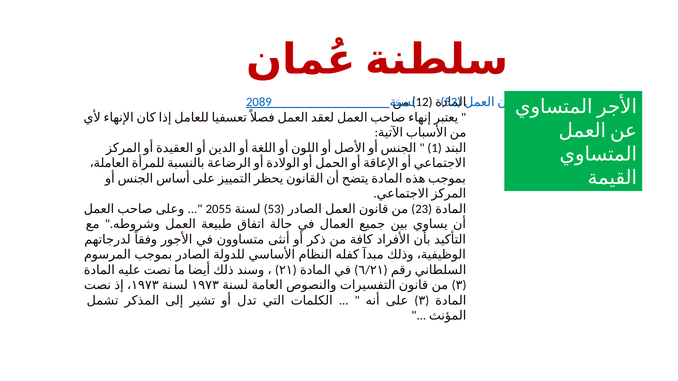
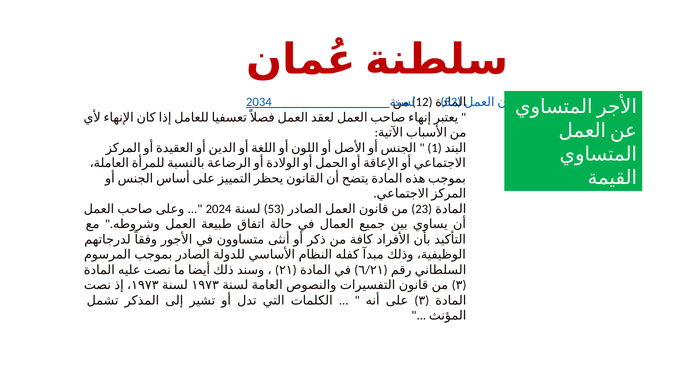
2089: 2089 -> 2034
2055: 2055 -> 2024
